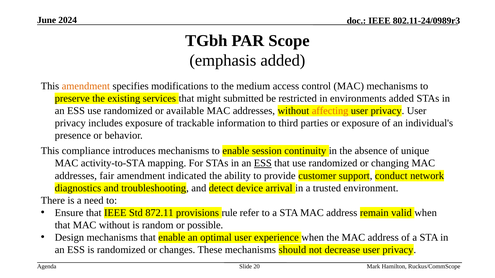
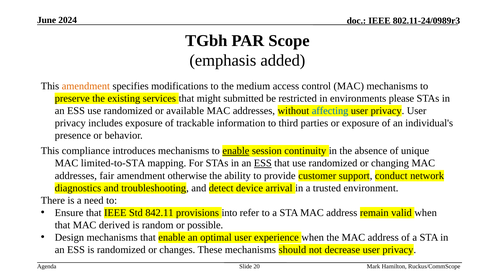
environments added: added -> please
affecting colour: orange -> blue
enable at (236, 151) underline: none -> present
activity-to-STA: activity-to-STA -> limited-to-STA
indicated: indicated -> otherwise
872.11: 872.11 -> 842.11
rule: rule -> into
MAC without: without -> derived
